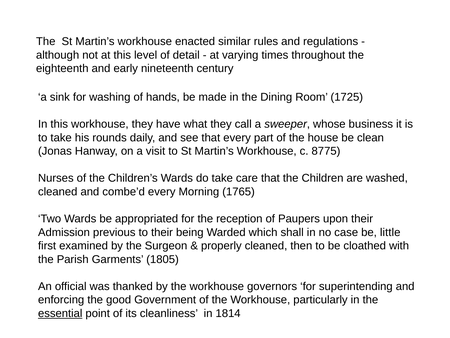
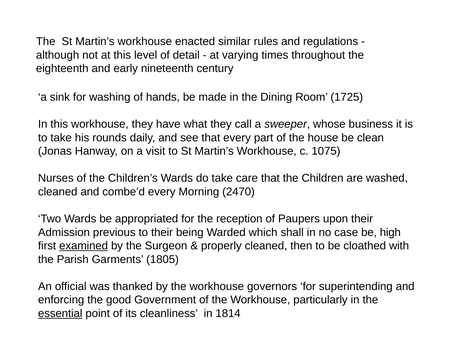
8775: 8775 -> 1075
1765: 1765 -> 2470
little: little -> high
examined underline: none -> present
